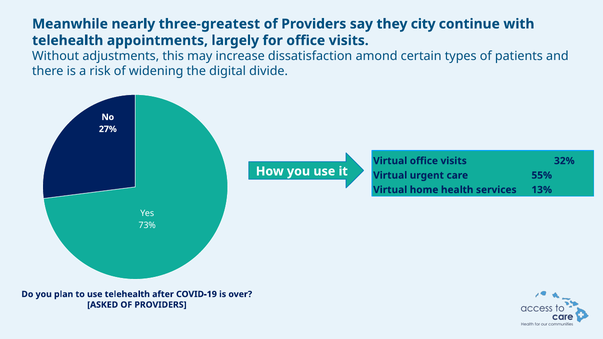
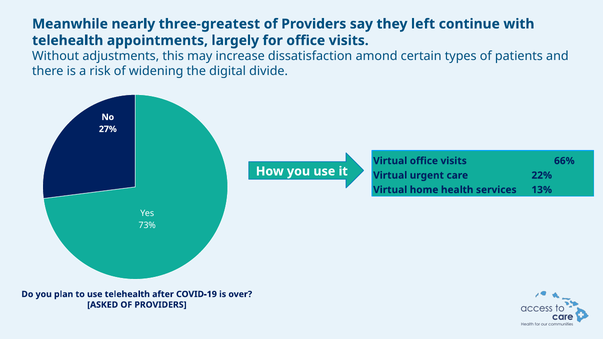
city: city -> left
32%: 32% -> 66%
55%: 55% -> 22%
